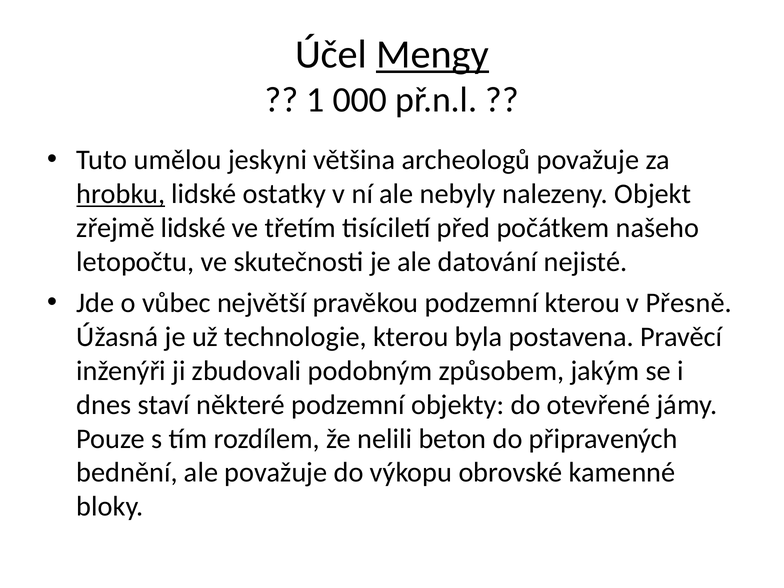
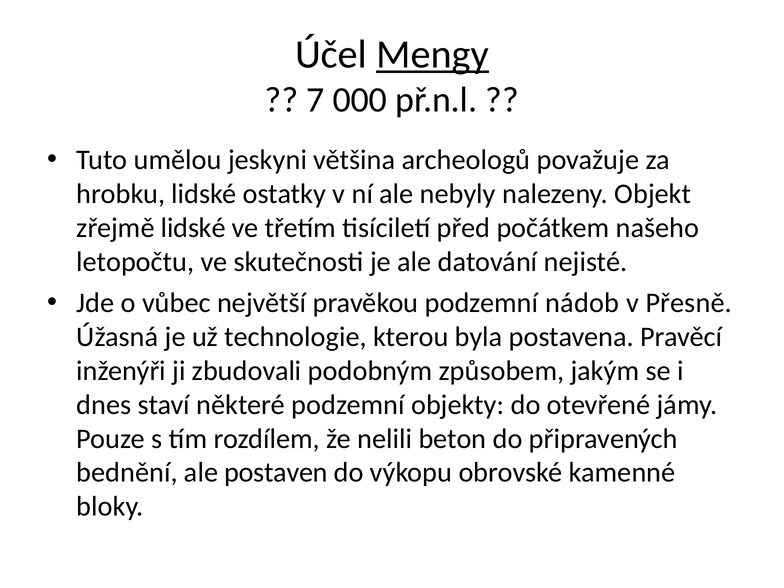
1: 1 -> 7
hrobku underline: present -> none
podzemní kterou: kterou -> nádob
ale považuje: považuje -> postaven
